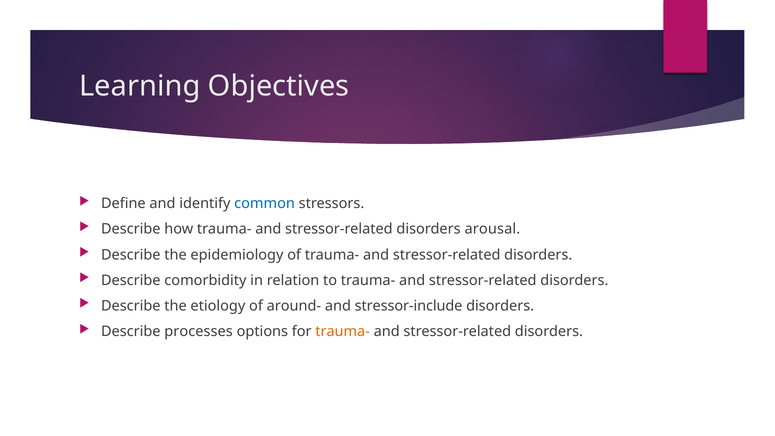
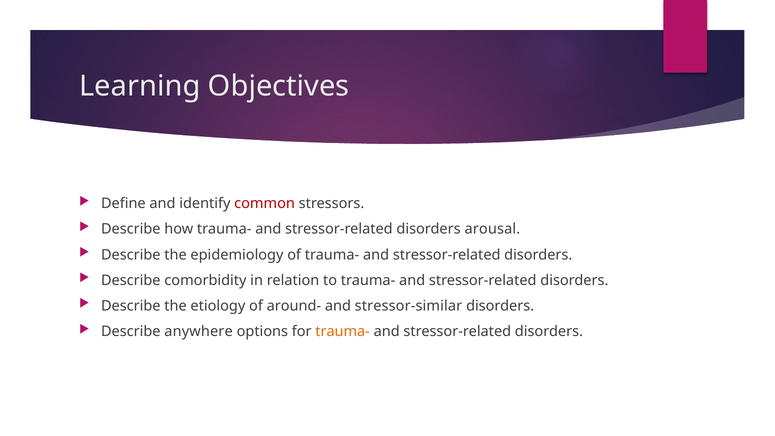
common colour: blue -> red
stressor-include: stressor-include -> stressor-similar
processes: processes -> anywhere
